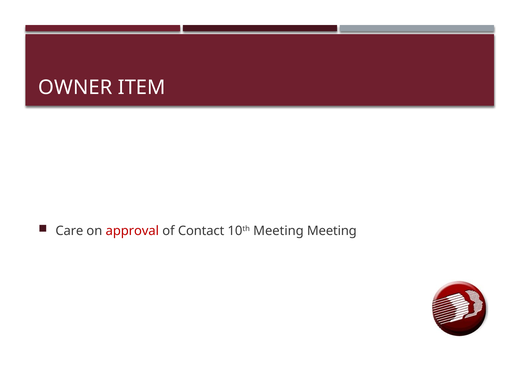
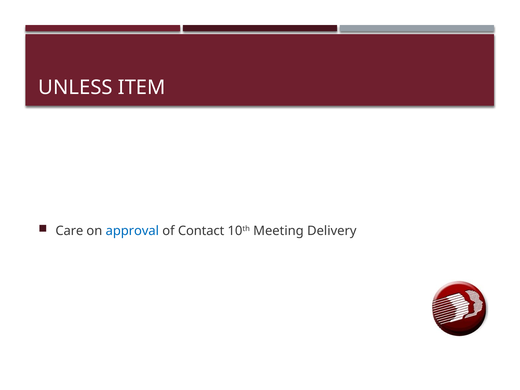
OWNER: OWNER -> UNLESS
approval colour: red -> blue
Meeting Meeting: Meeting -> Delivery
